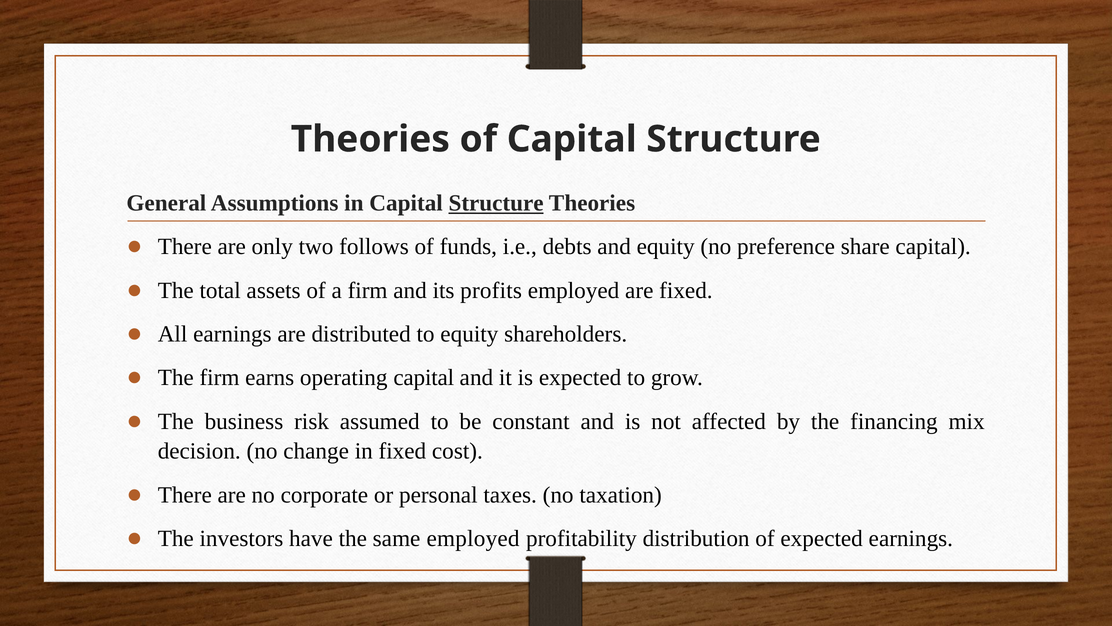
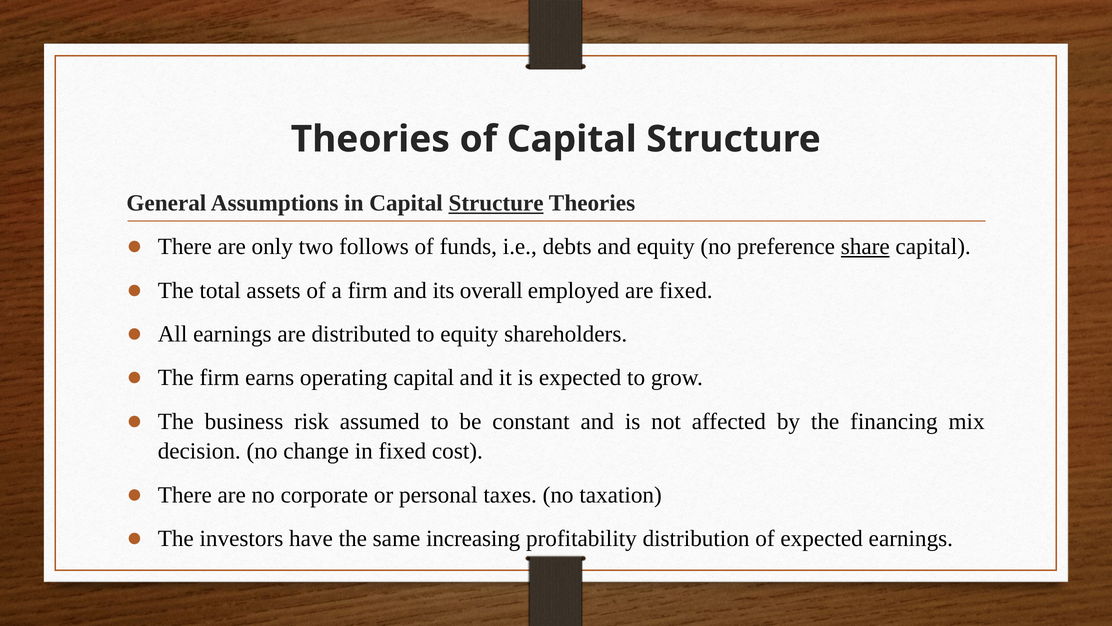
share underline: none -> present
profits: profits -> overall
same employed: employed -> increasing
